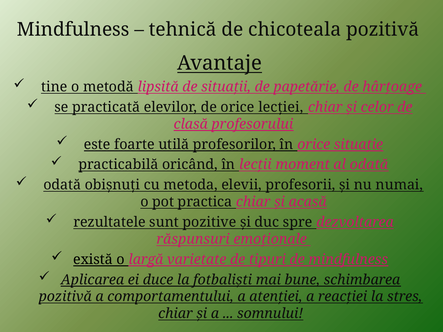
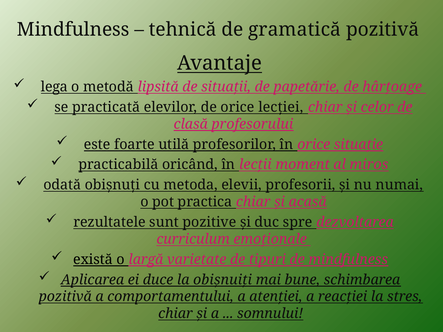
chicoteala: chicoteala -> gramatică
tine: tine -> lega
al odată: odată -> miros
răspunsuri: răspunsuri -> curriculum
fotbaliști: fotbaliști -> obișnuiți
